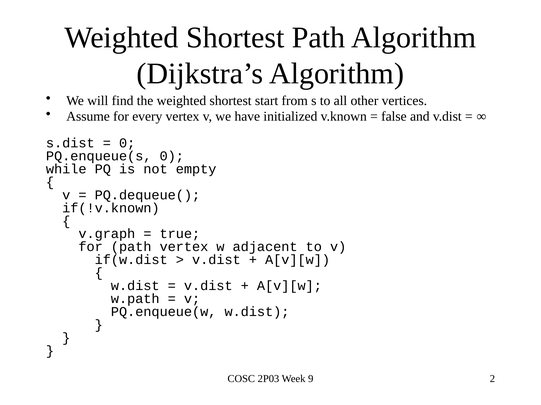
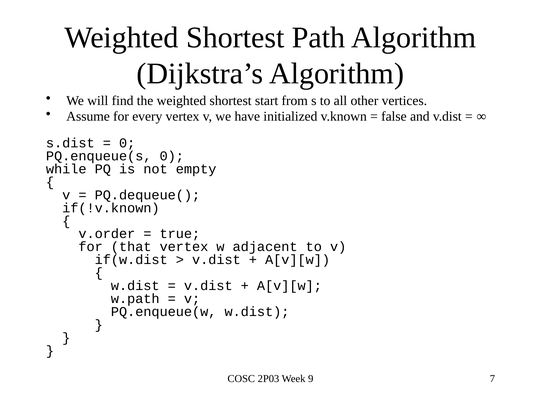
v.graph: v.graph -> v.order
for path: path -> that
2: 2 -> 7
